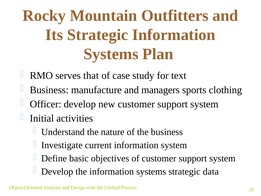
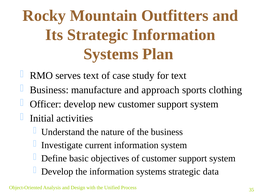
serves that: that -> text
managers: managers -> approach
